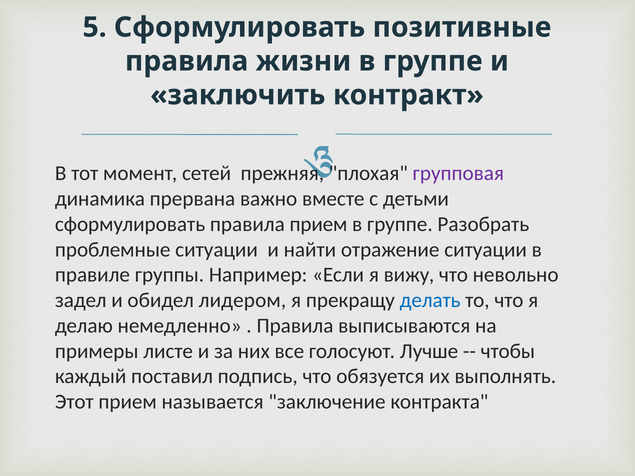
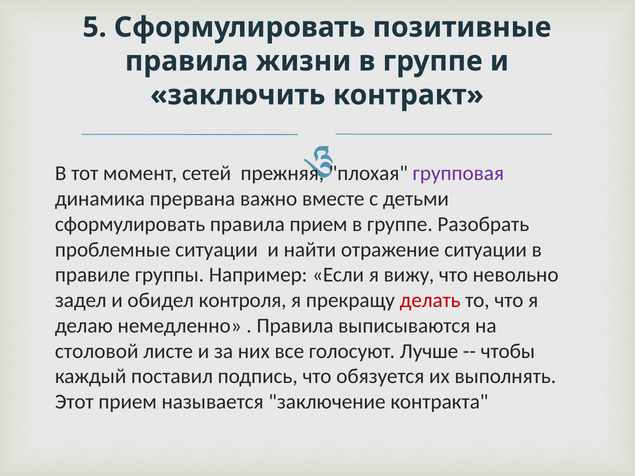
лидером: лидером -> контроля
делать colour: blue -> red
примеры: примеры -> столовой
